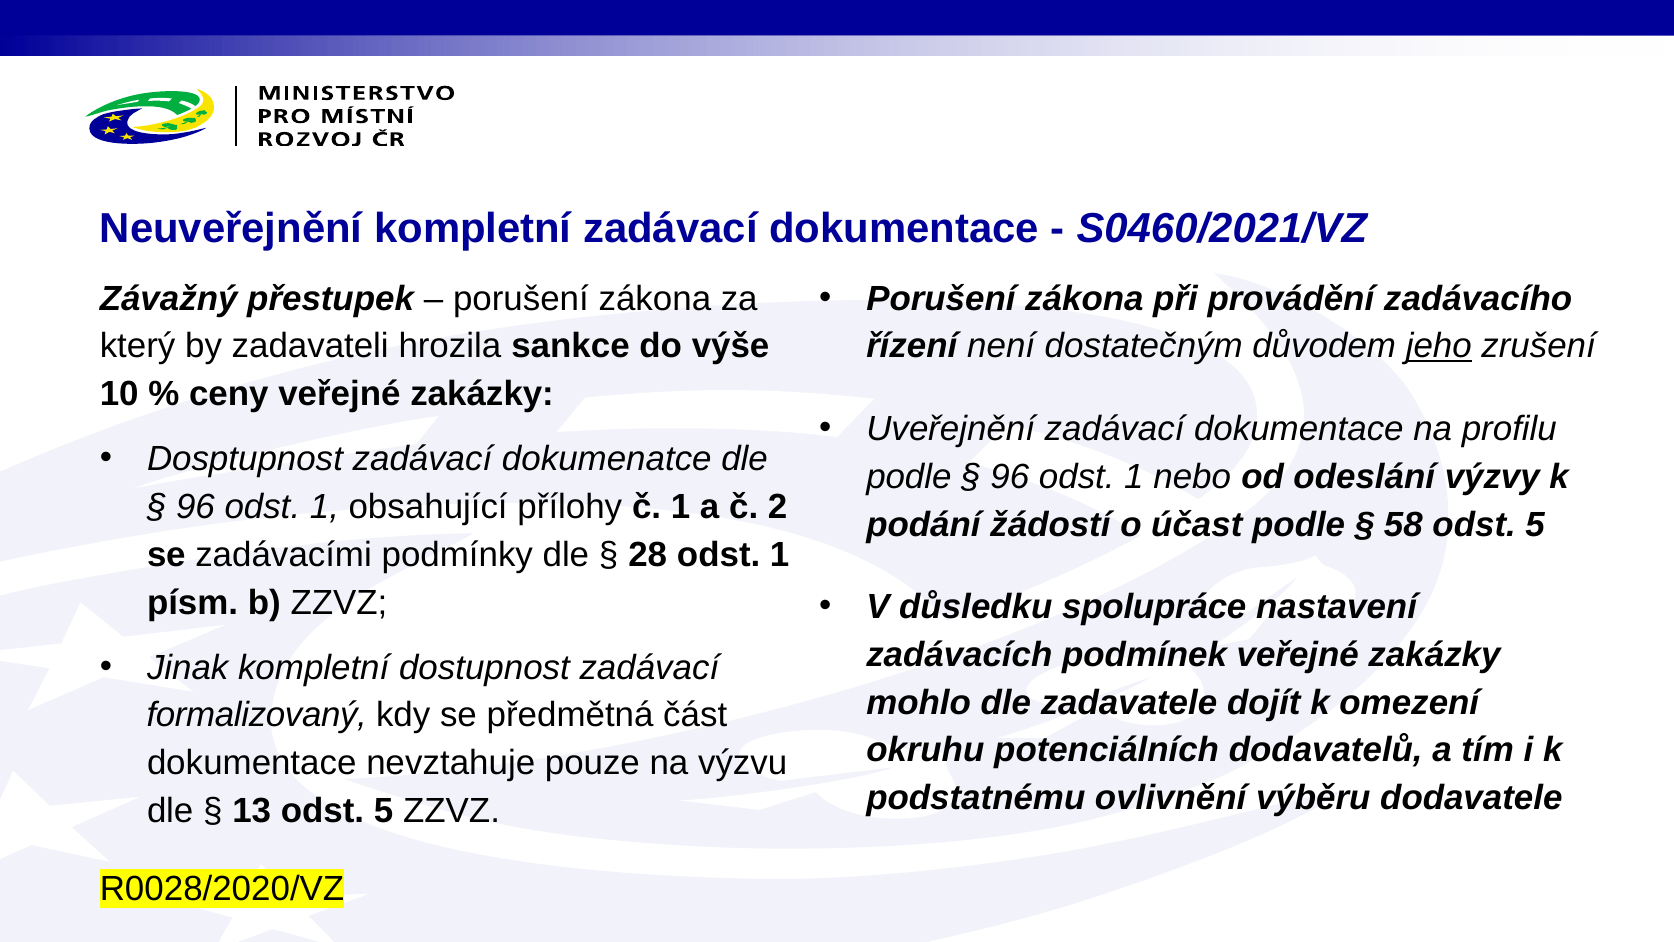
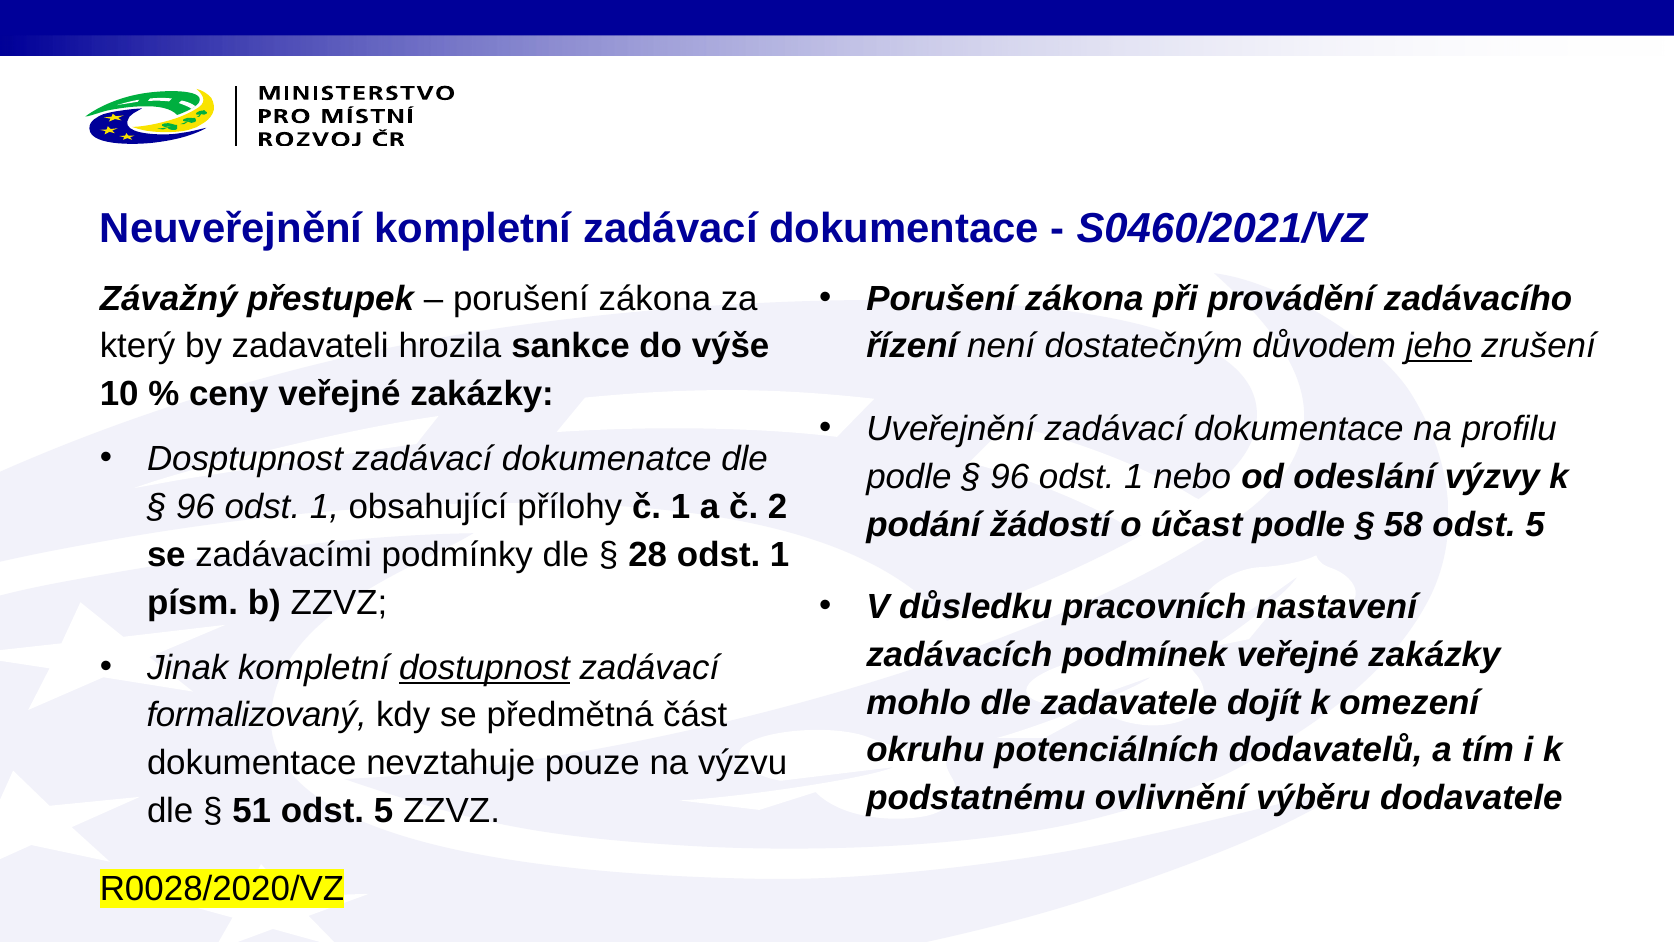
spolupráce: spolupráce -> pracovních
dostupnost underline: none -> present
13: 13 -> 51
